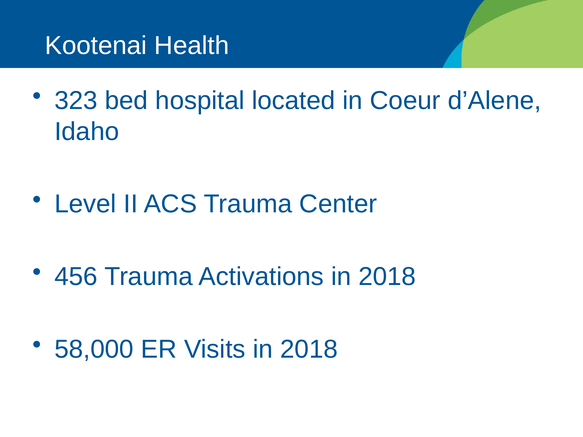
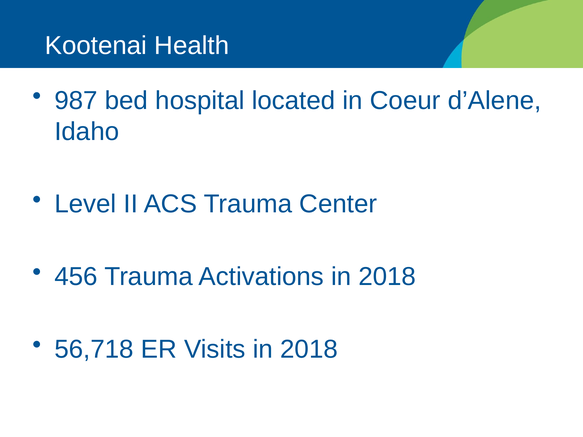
323: 323 -> 987
58,000: 58,000 -> 56,718
